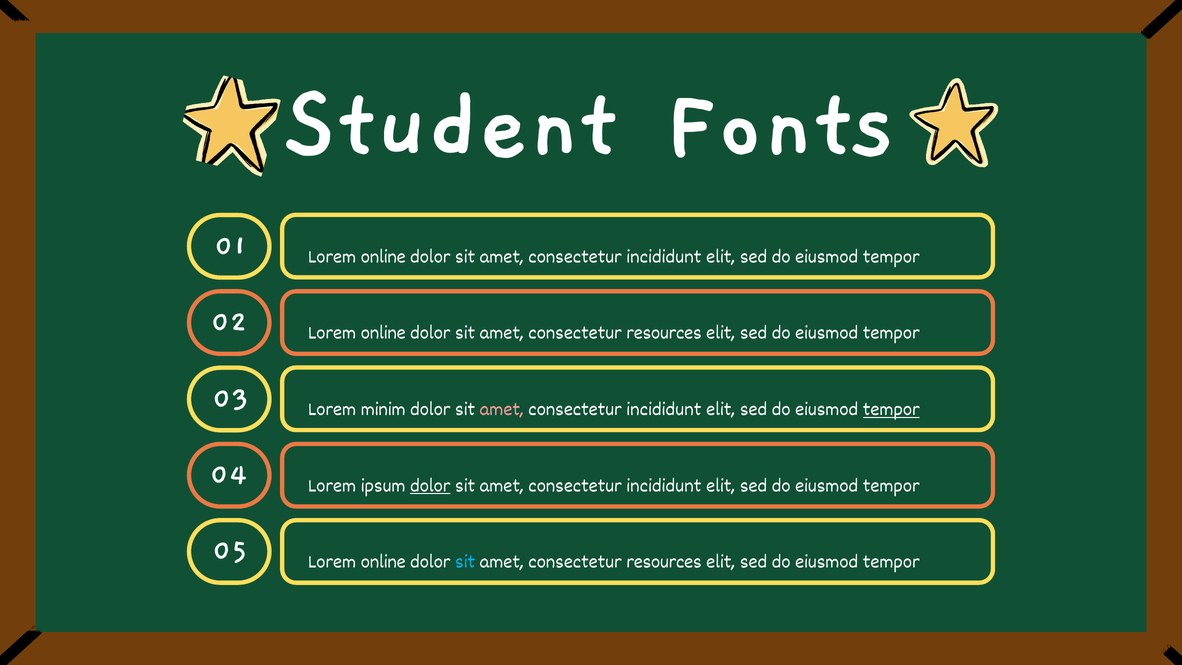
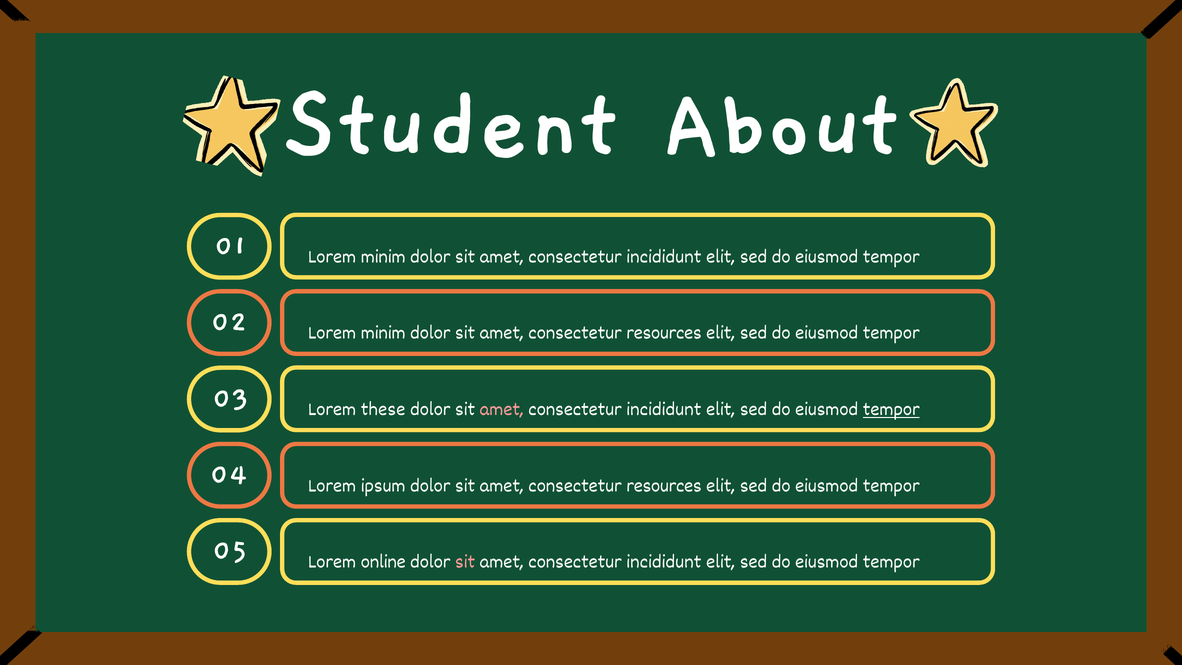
Fonts: Fonts -> About
online at (383, 256): online -> minim
online at (383, 332): online -> minim
minim: minim -> these
dolor at (430, 485) underline: present -> none
incididunt at (664, 485): incididunt -> resources
sit at (465, 561) colour: light blue -> pink
resources at (664, 561): resources -> incididunt
